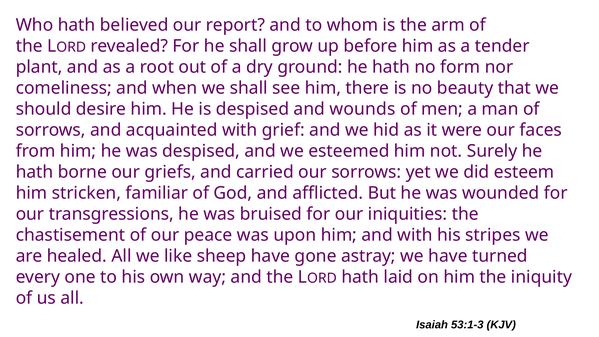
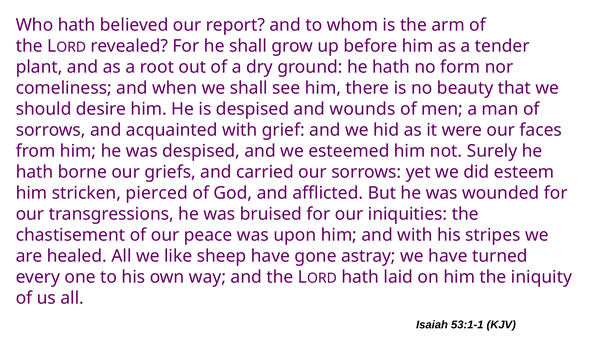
familiar: familiar -> pierced
53:1-3: 53:1-3 -> 53:1-1
